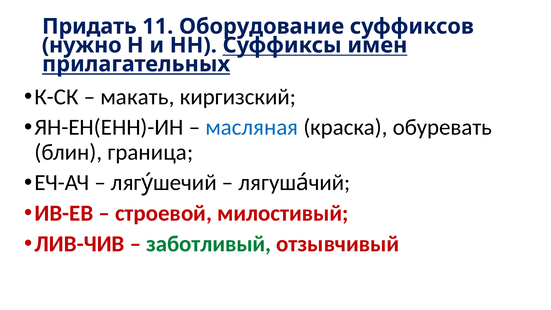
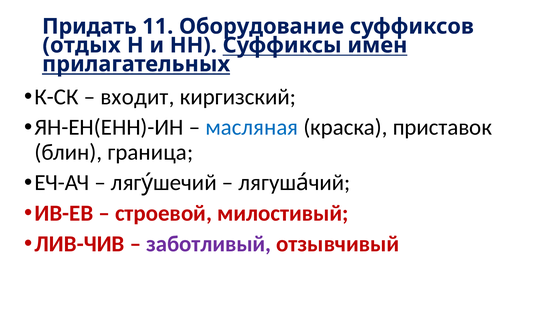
нужно: нужно -> отдых
макать: макать -> входит
обуревать: обуревать -> приставок
заботливый colour: green -> purple
